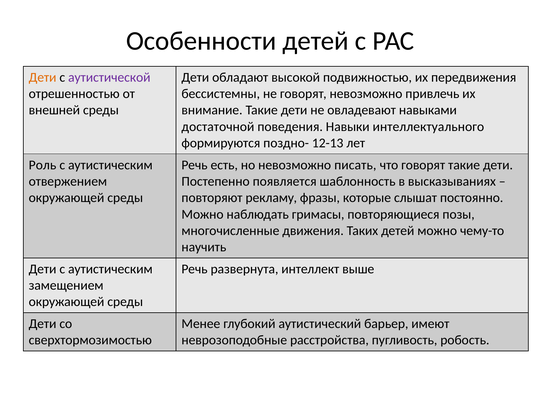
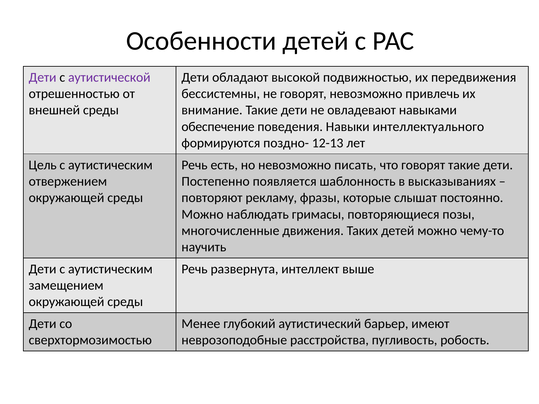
Дети at (43, 77) colour: orange -> purple
достаточной: достаточной -> обеспечение
Роль: Роль -> Цель
